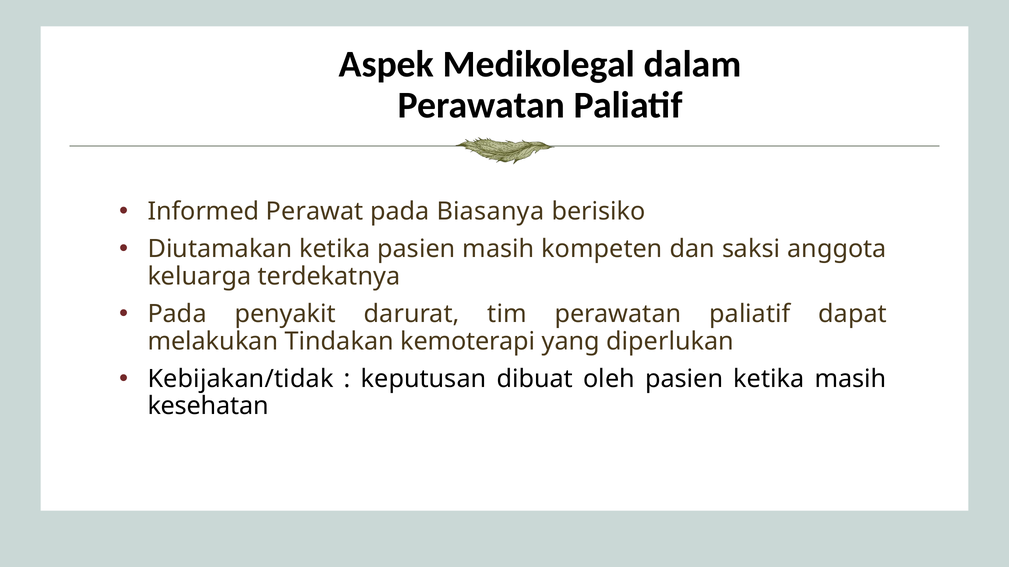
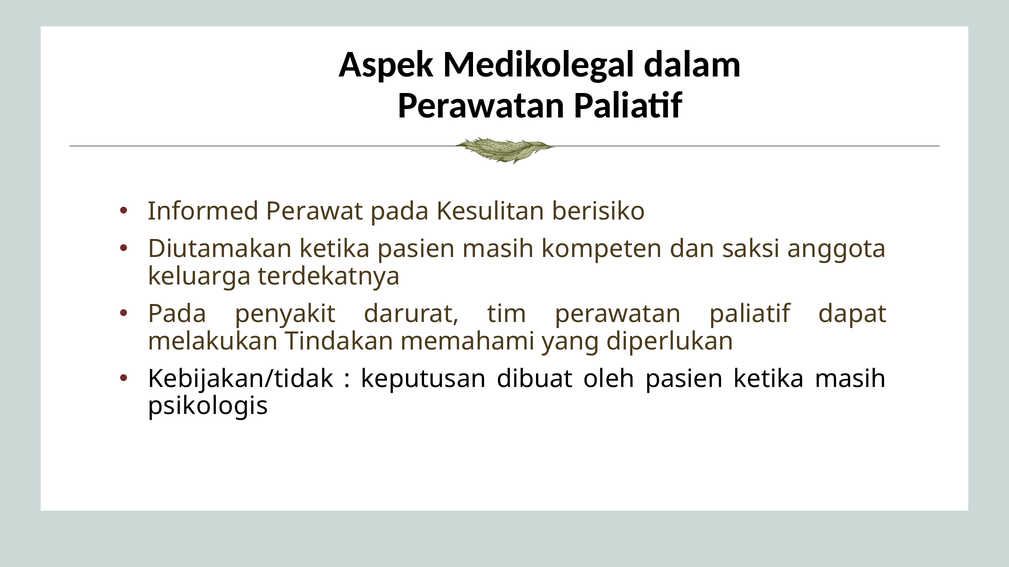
Biasanya: Biasanya -> Kesulitan
kemoterapi: kemoterapi -> memahami
kesehatan: kesehatan -> psikologis
